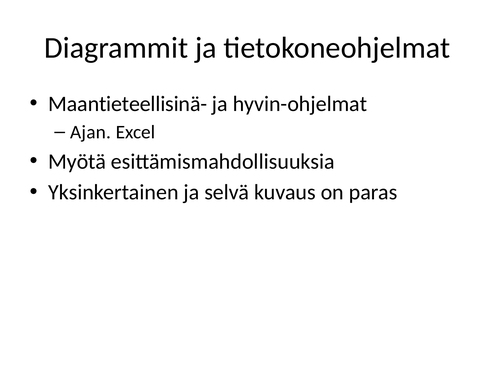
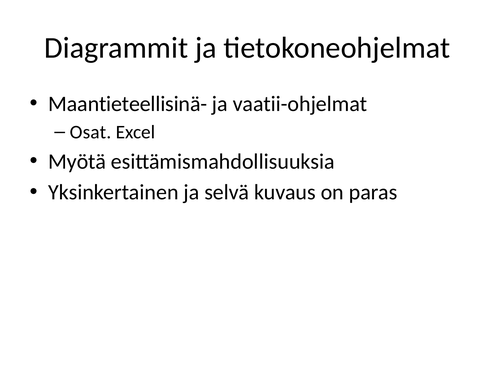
hyvin-ohjelmat: hyvin-ohjelmat -> vaatii-ohjelmat
Ajan: Ajan -> Osat
